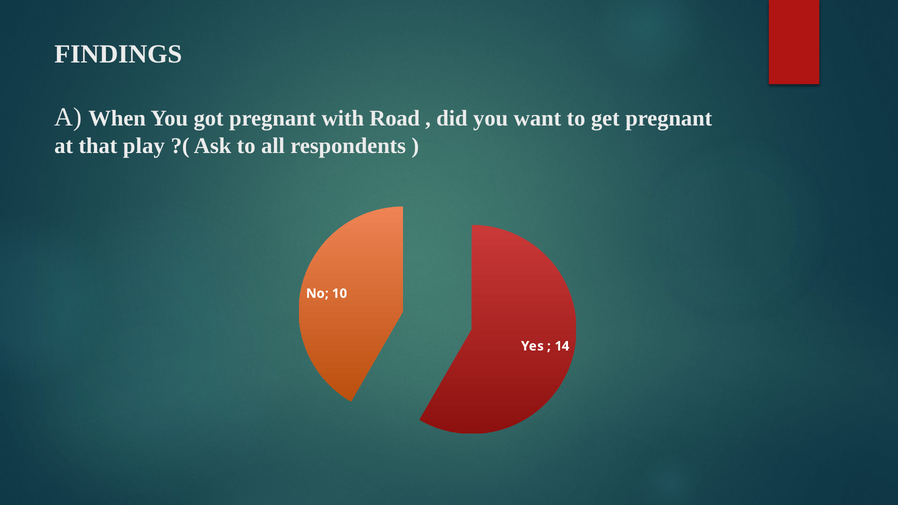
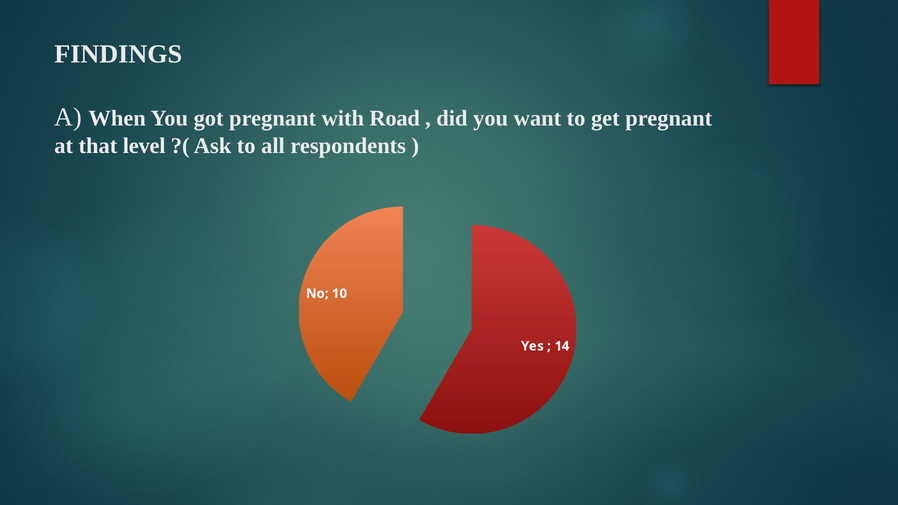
play: play -> level
